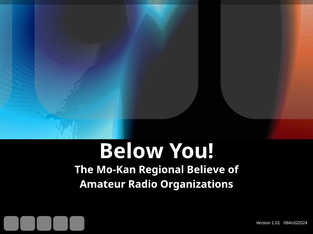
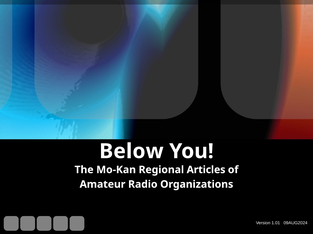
Believe: Believe -> Articles
